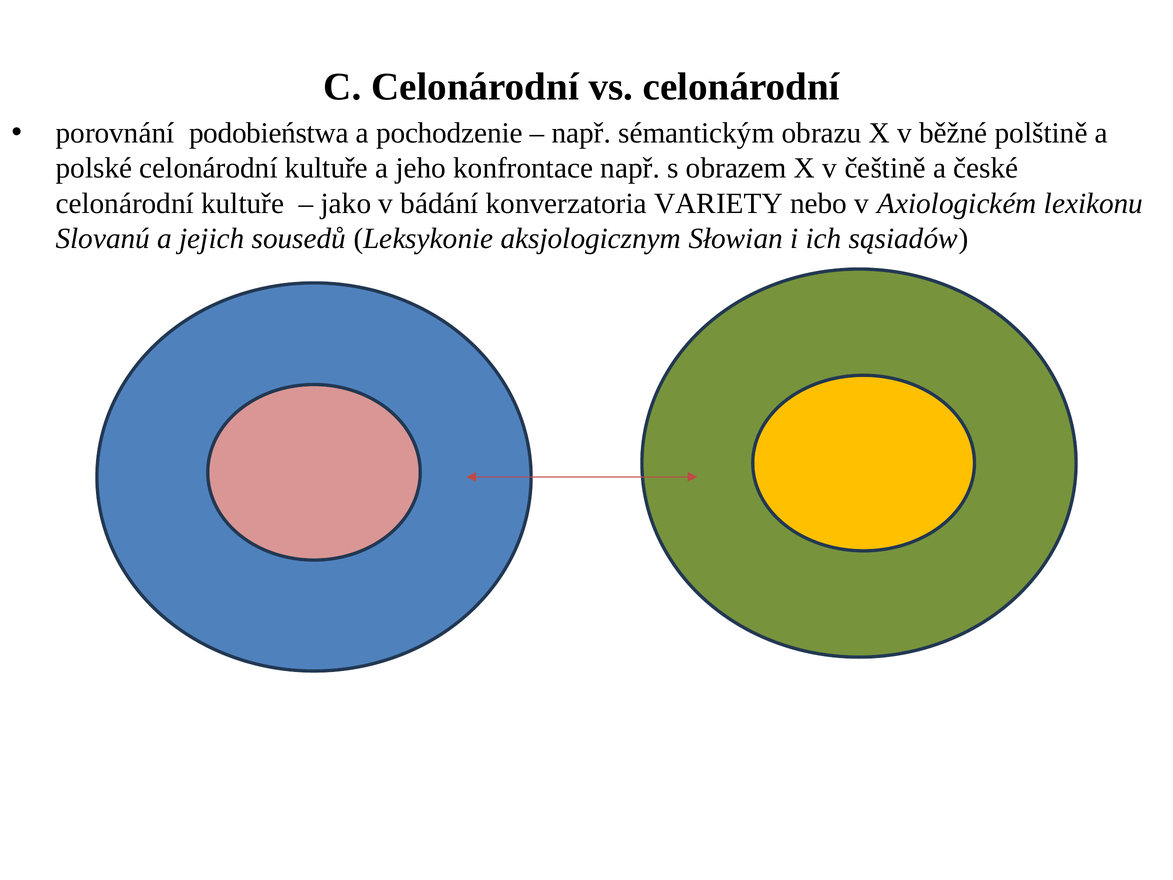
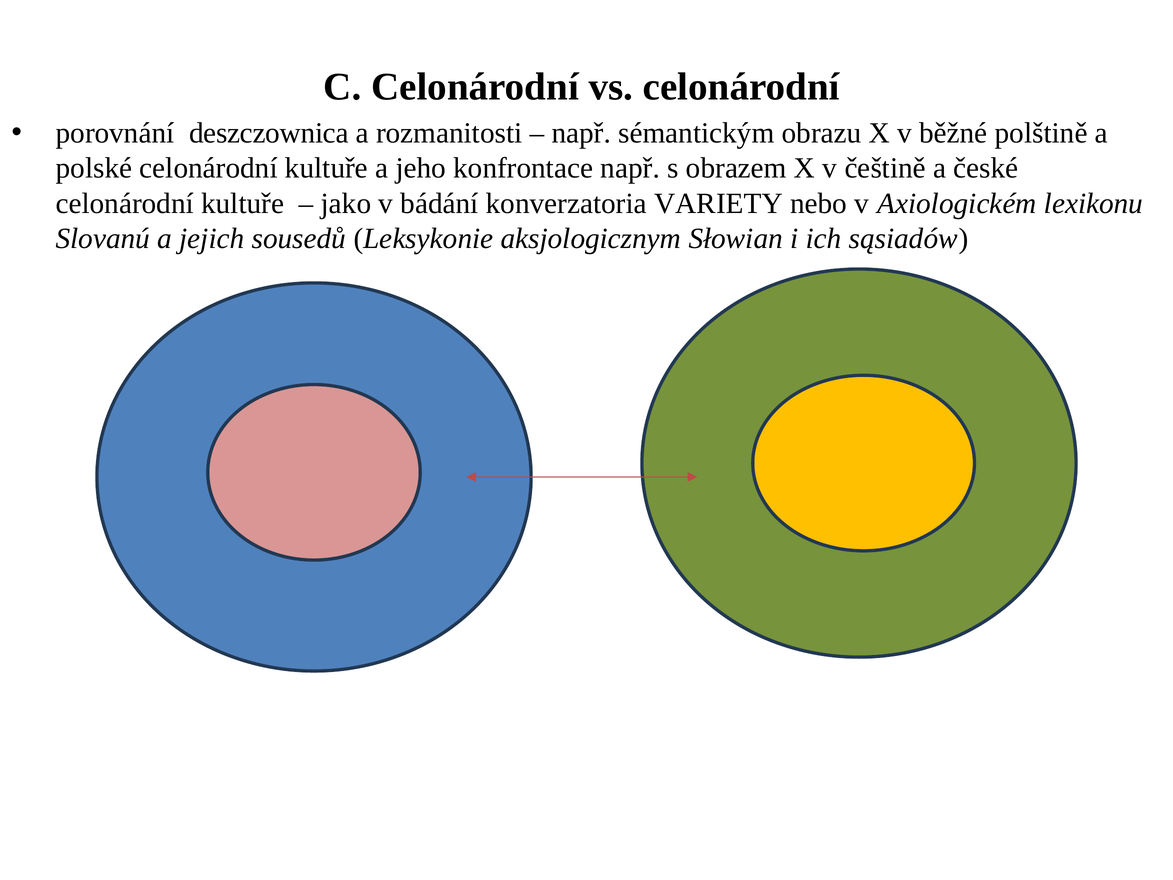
podobieństwa: podobieństwa -> deszczownica
pochodzenie: pochodzenie -> rozmanitosti
